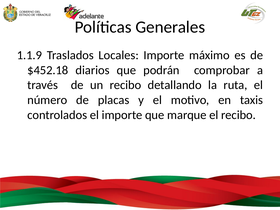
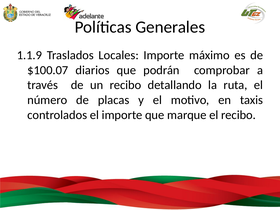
$452.18: $452.18 -> $100.07
